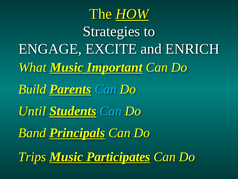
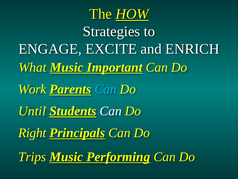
Build: Build -> Work
Can at (111, 111) colour: light blue -> white
Band: Band -> Right
Participates: Participates -> Performing
